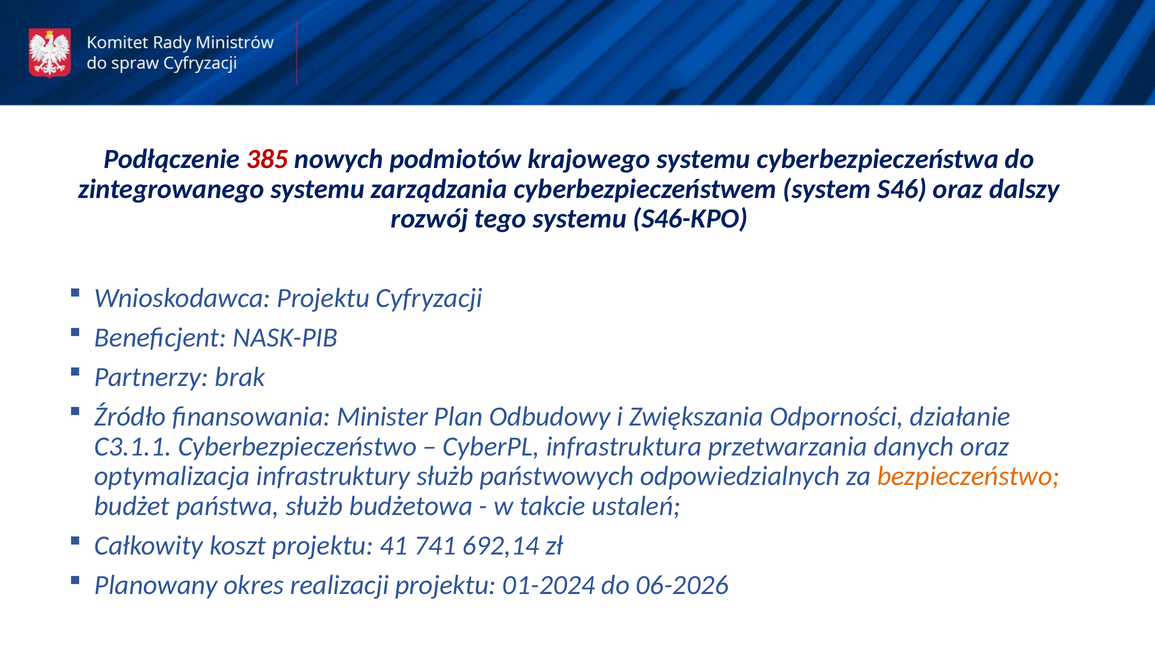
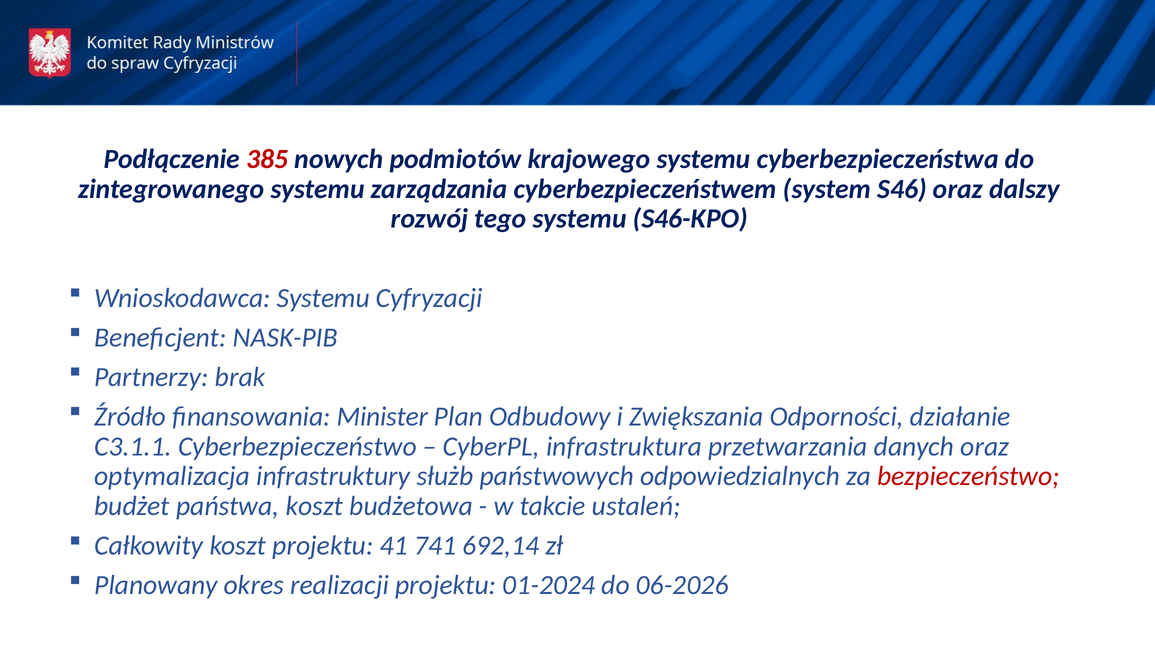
Wnioskodawca Projektu: Projektu -> Systemu
bezpieczeństwo colour: orange -> red
państwa służb: służb -> koszt
